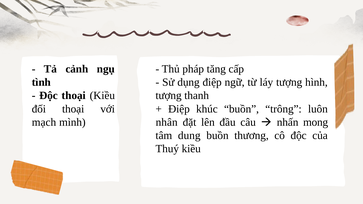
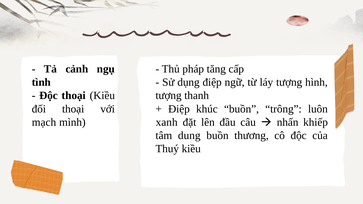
nhân: nhân -> xanh
mong: mong -> khiếp
